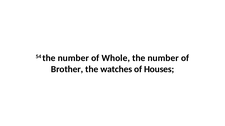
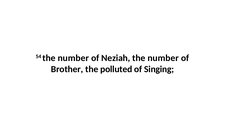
Whole: Whole -> Neziah
watches: watches -> polluted
Houses: Houses -> Singing
